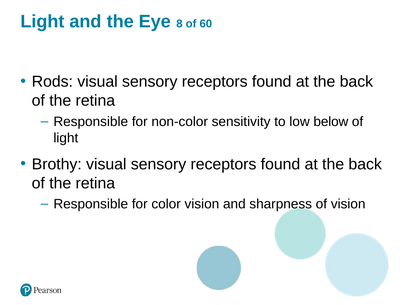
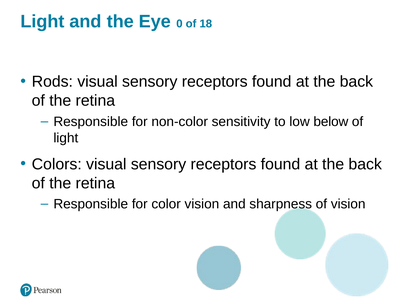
8: 8 -> 0
60: 60 -> 18
Brothy: Brothy -> Colors
